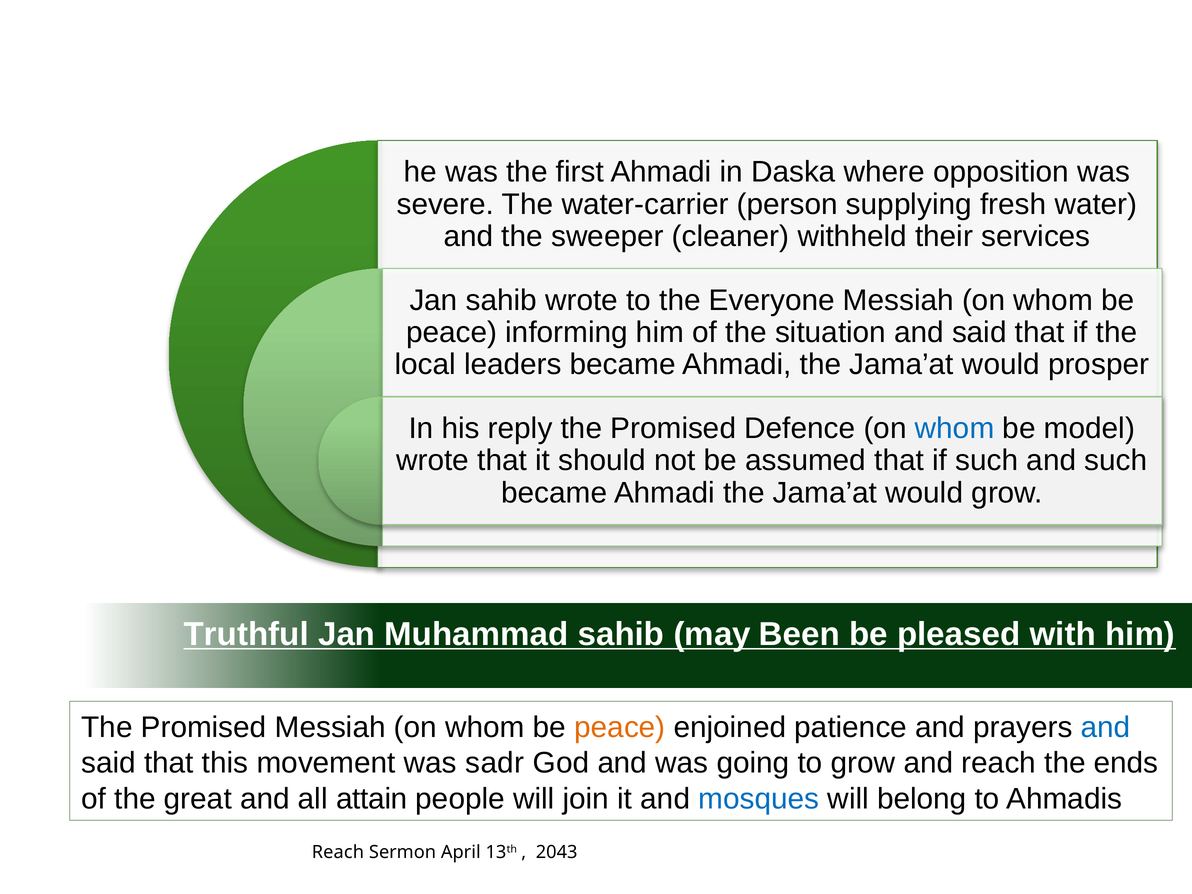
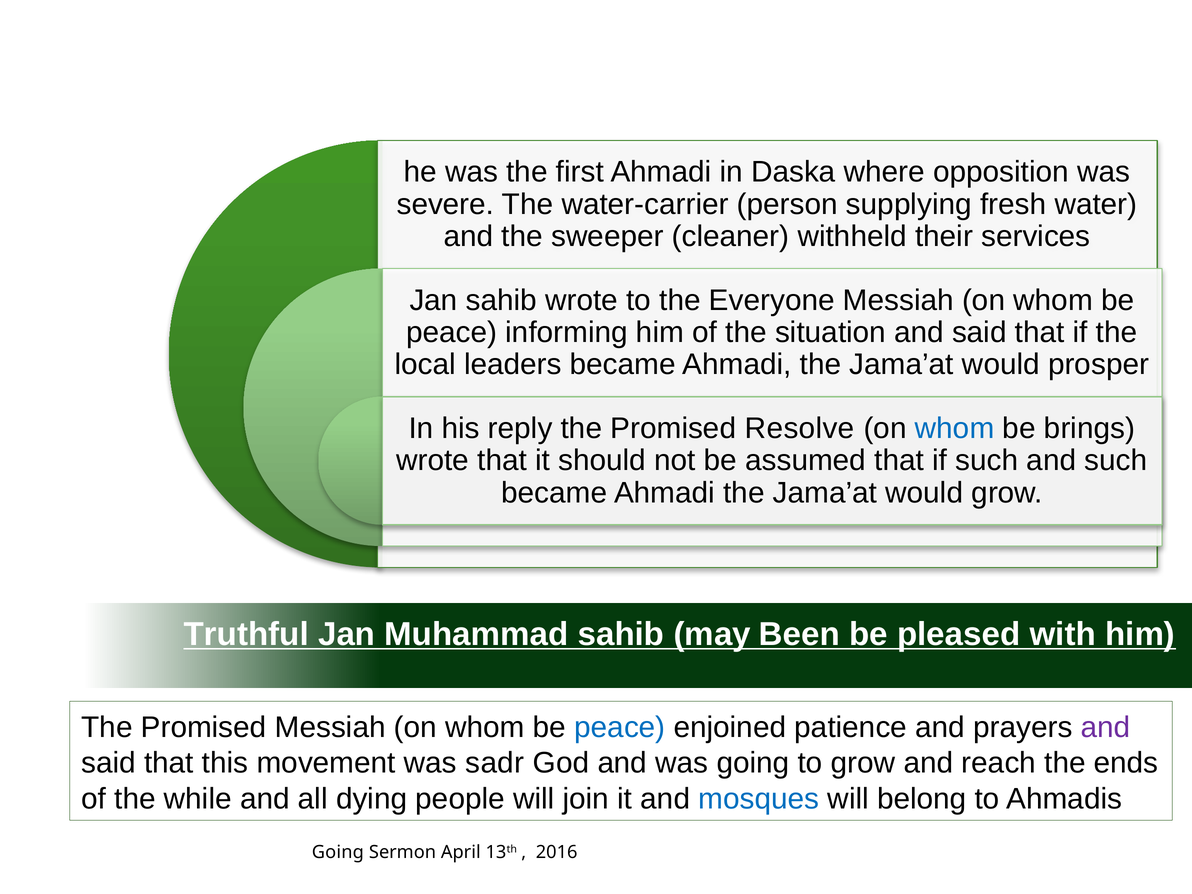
Defence: Defence -> Resolve
model: model -> brings
peace at (620, 727) colour: orange -> blue
and at (1106, 727) colour: blue -> purple
great: great -> while
attain: attain -> dying
Reach at (338, 852): Reach -> Going
2043: 2043 -> 2016
